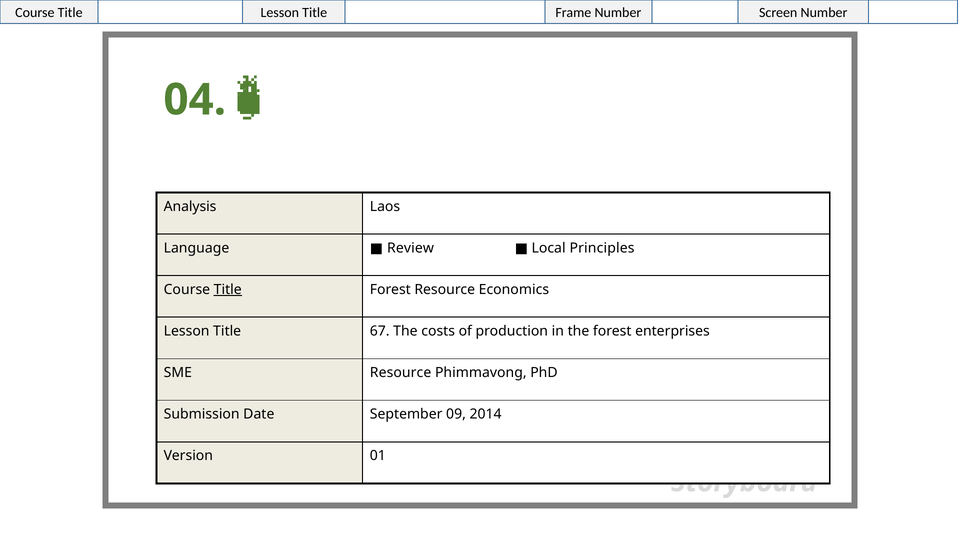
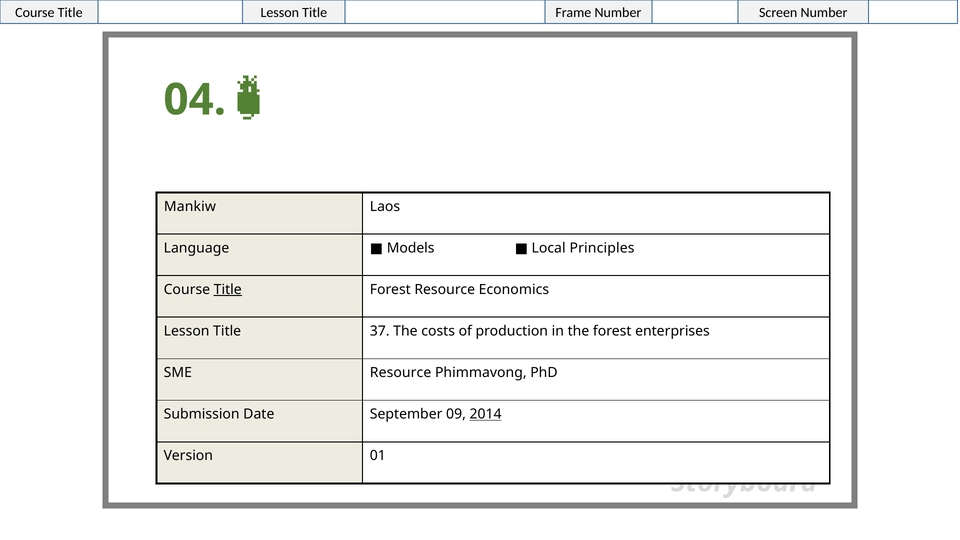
Analysis: Analysis -> Mankiw
Review: Review -> Models
67: 67 -> 37
2014 underline: none -> present
